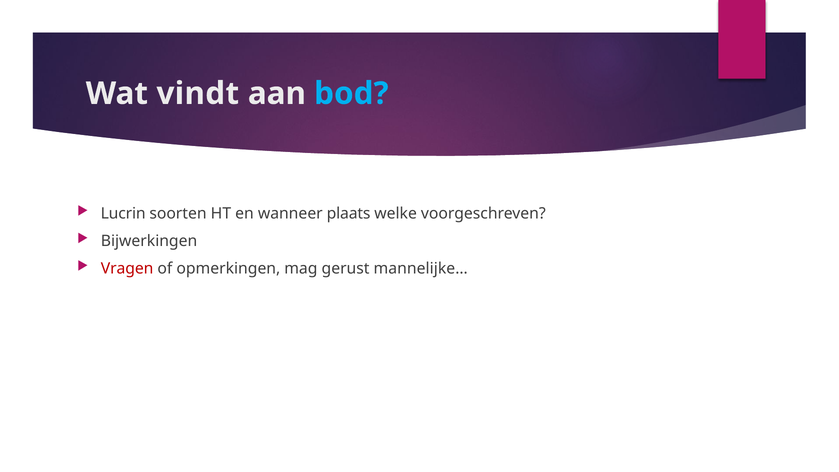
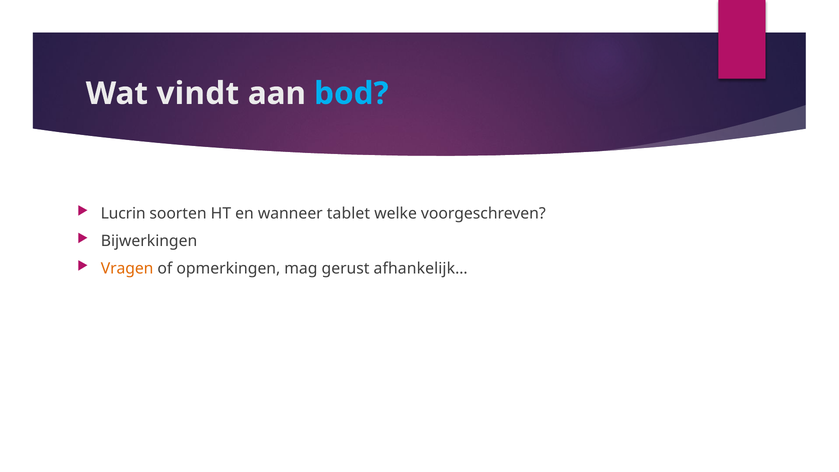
plaats: plaats -> tablet
Vragen colour: red -> orange
mannelijke…: mannelijke… -> afhankelijk…
